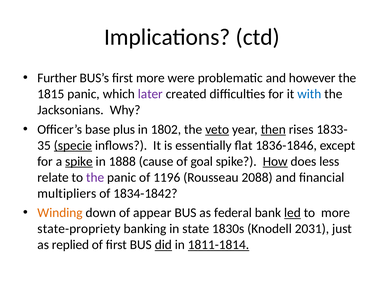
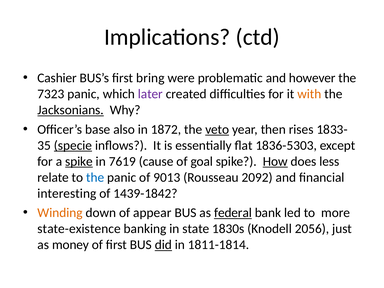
Further: Further -> Cashier
first more: more -> bring
1815: 1815 -> 7323
with colour: blue -> orange
Jacksonians underline: none -> present
plus: plus -> also
1802: 1802 -> 1872
then underline: present -> none
1836-1846: 1836-1846 -> 1836-5303
1888: 1888 -> 7619
the at (95, 177) colour: purple -> blue
1196: 1196 -> 9013
2088: 2088 -> 2092
multipliers: multipliers -> interesting
1834-1842: 1834-1842 -> 1439-1842
federal underline: none -> present
led underline: present -> none
state-propriety: state-propriety -> state-existence
2031: 2031 -> 2056
replied: replied -> money
1811-1814 underline: present -> none
